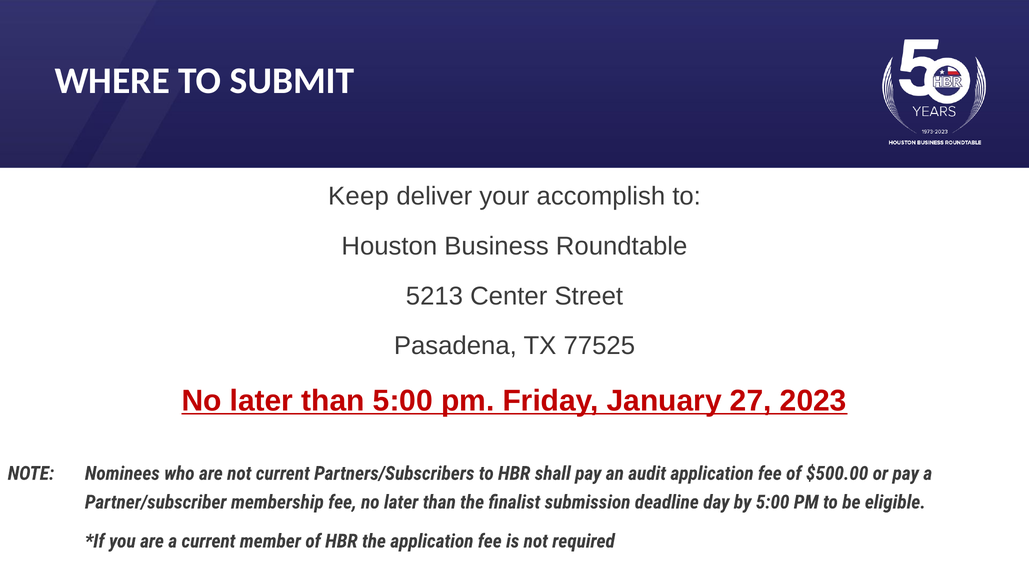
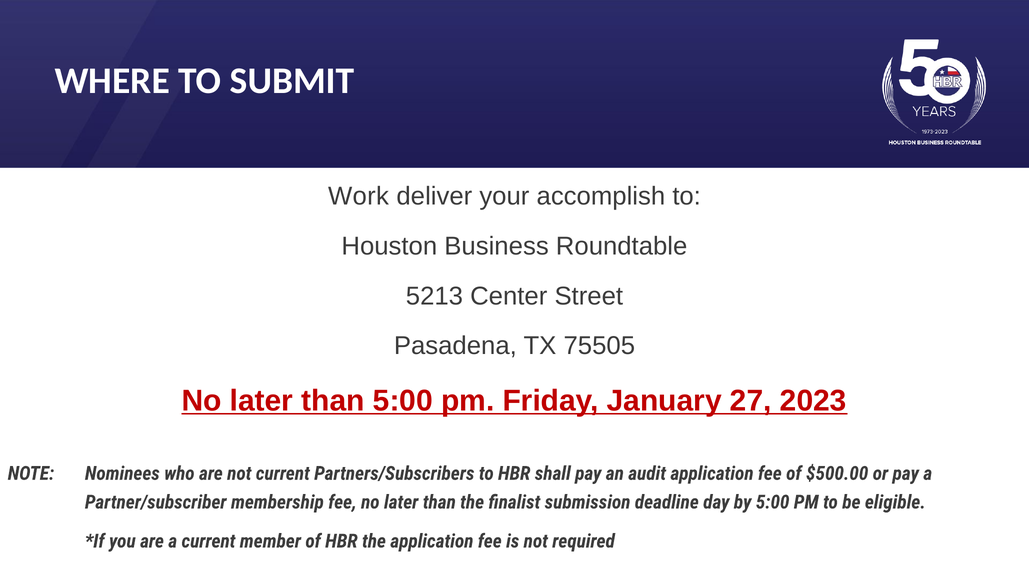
Keep: Keep -> Work
77525: 77525 -> 75505
